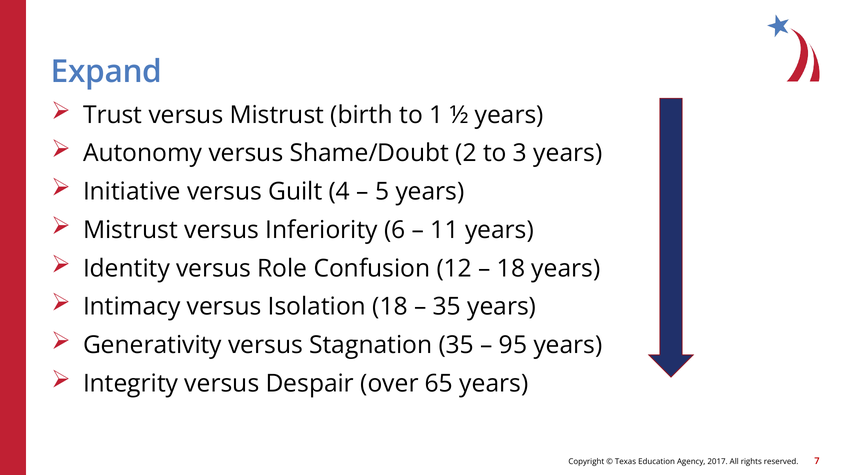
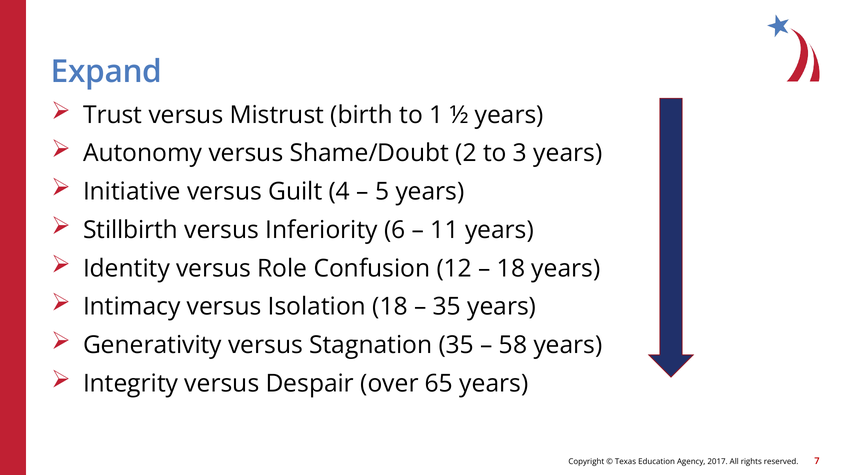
Mistrust at (130, 230): Mistrust -> Stillbirth
95: 95 -> 58
